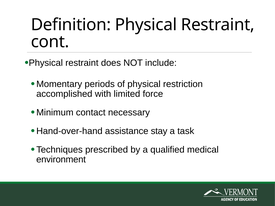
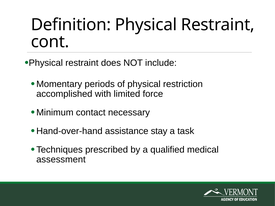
environment: environment -> assessment
